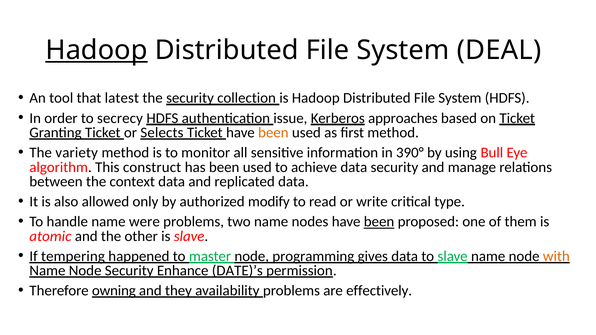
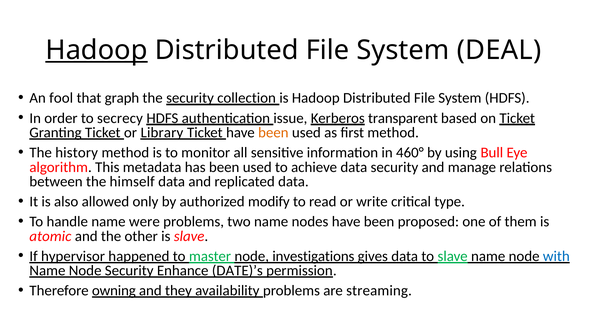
tool: tool -> fool
latest: latest -> graph
approaches: approaches -> transparent
Selects: Selects -> Library
variety: variety -> history
390°: 390° -> 460°
construct: construct -> metadata
context: context -> himself
been at (379, 222) underline: present -> none
tempering: tempering -> hypervisor
programming: programming -> investigations
with colour: orange -> blue
effectively: effectively -> streaming
